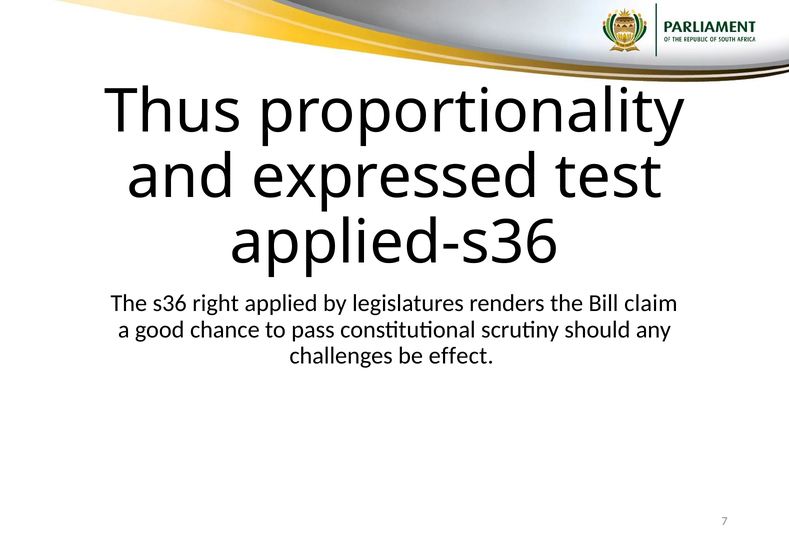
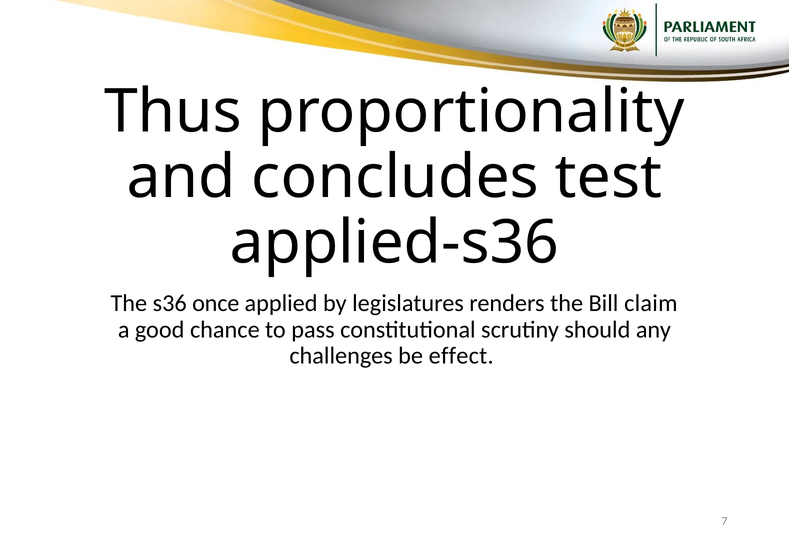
expressed: expressed -> concludes
right: right -> once
